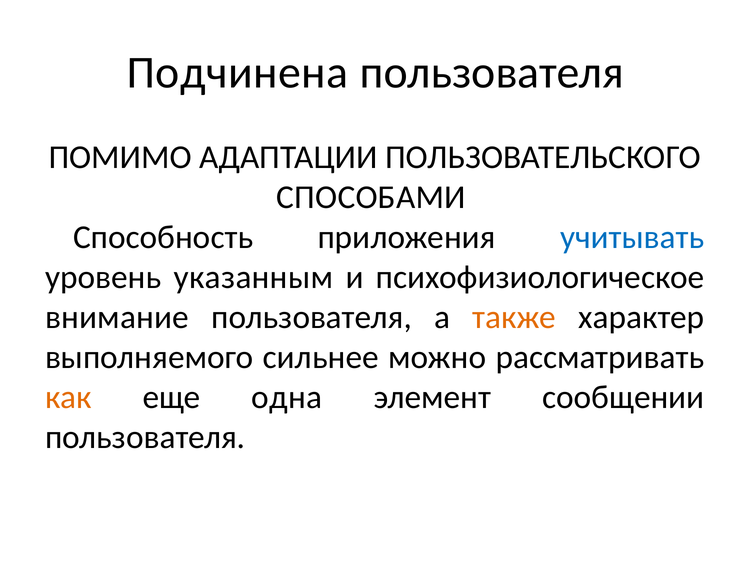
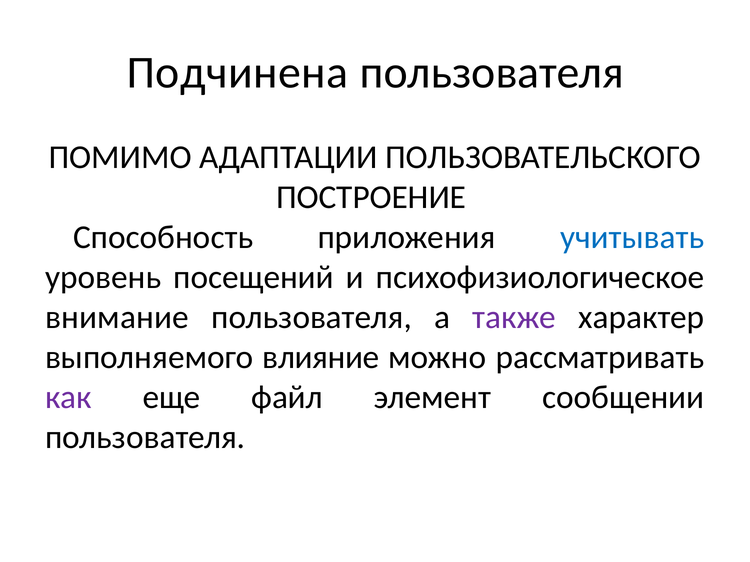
СПОСОБАМИ: СПОСОБАМИ -> ПОСТРОЕНИЕ
указанным: указанным -> посещений
также colour: orange -> purple
сильнее: сильнее -> влияние
как colour: orange -> purple
одна: одна -> файл
